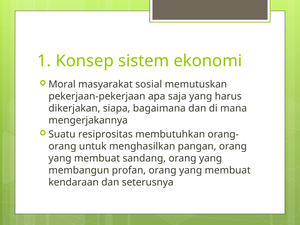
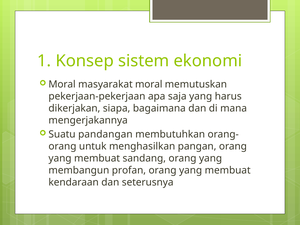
masyarakat sosial: sosial -> moral
resiprositas: resiprositas -> pandangan
